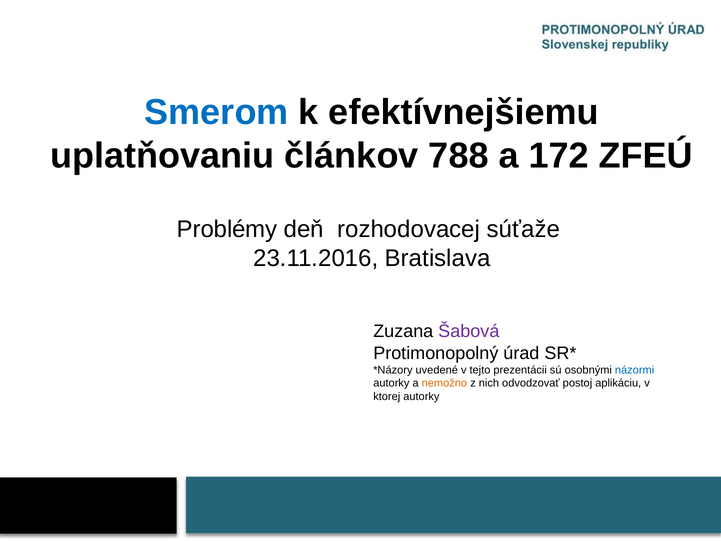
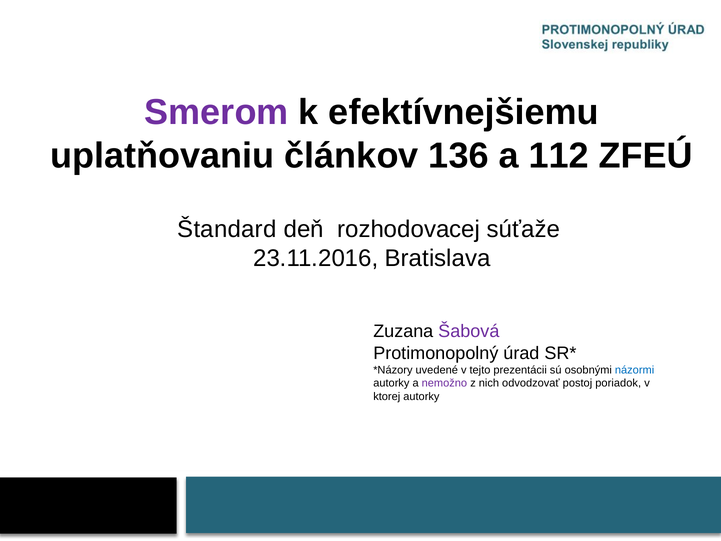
Smerom colour: blue -> purple
788: 788 -> 136
172: 172 -> 112
Problémy: Problémy -> Štandard
nemožno colour: orange -> purple
aplikáciu: aplikáciu -> poriadok
